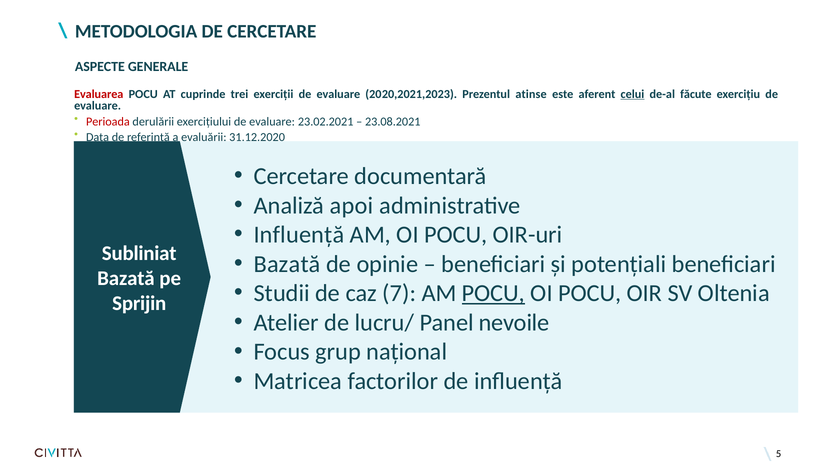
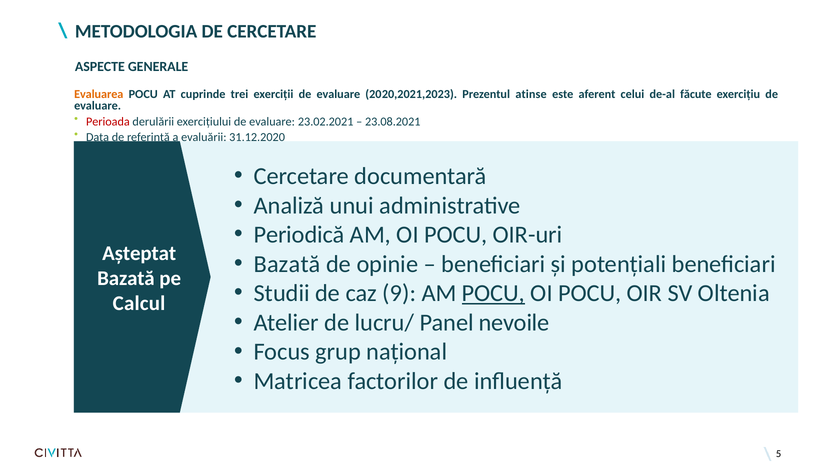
Evaluarea colour: red -> orange
celui underline: present -> none
apoi: apoi -> unui
Influență at (299, 235): Influență -> Periodică
Subliniat: Subliniat -> Așteptat
7: 7 -> 9
Sprijin: Sprijin -> Calcul
